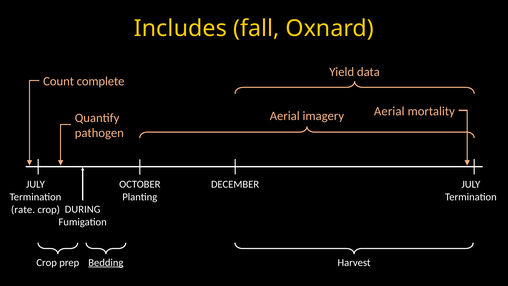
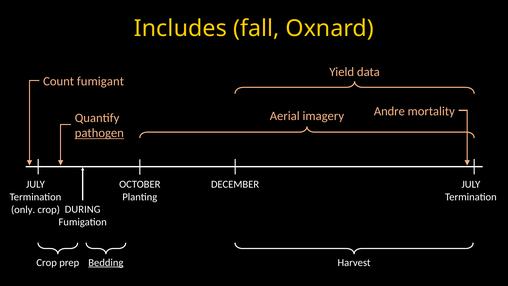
complete: complete -> fumigant
Aerial at (389, 111): Aerial -> Andre
pathogen underline: none -> present
rate: rate -> only
